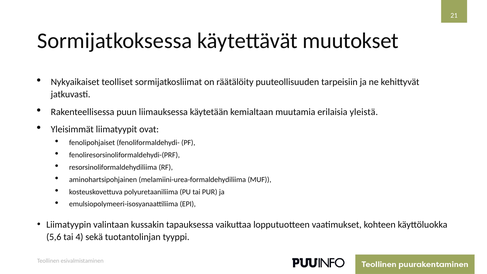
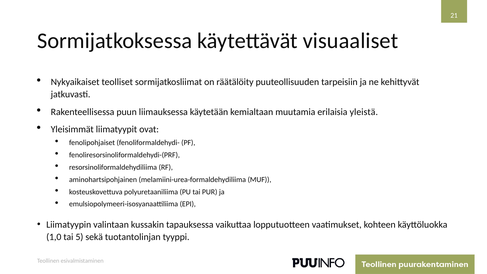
muutokset: muutokset -> visuaaliset
5,6: 5,6 -> 1,0
4: 4 -> 5
